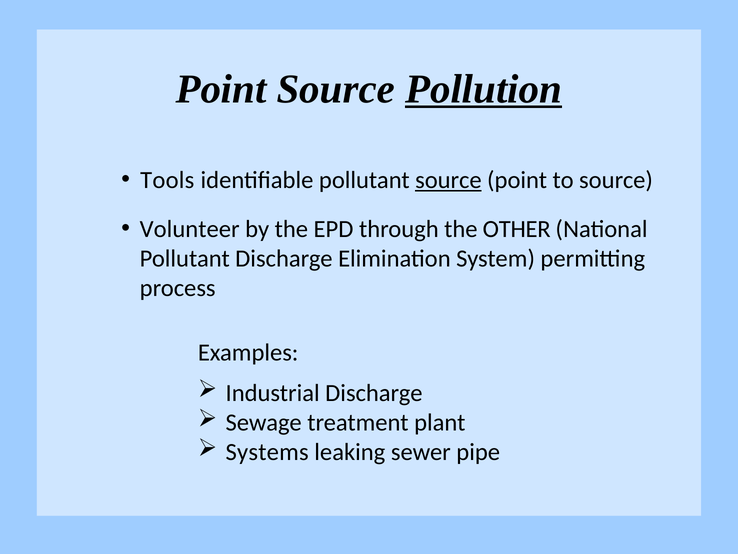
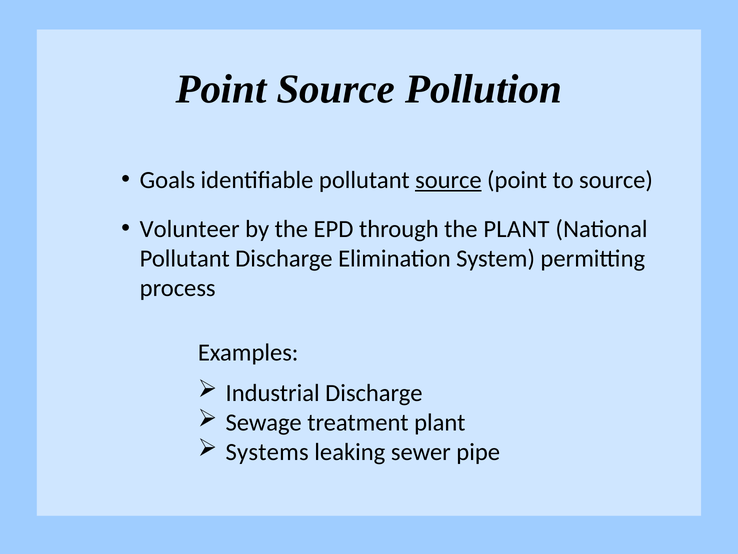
Pollution underline: present -> none
Tools: Tools -> Goals
the OTHER: OTHER -> PLANT
